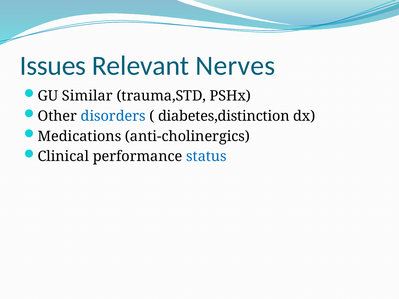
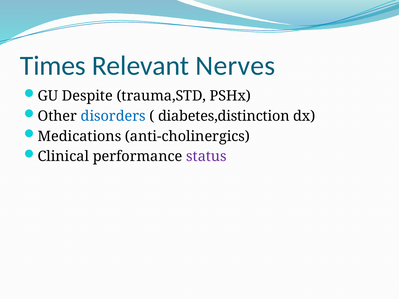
Issues: Issues -> Times
Similar: Similar -> Despite
status colour: blue -> purple
